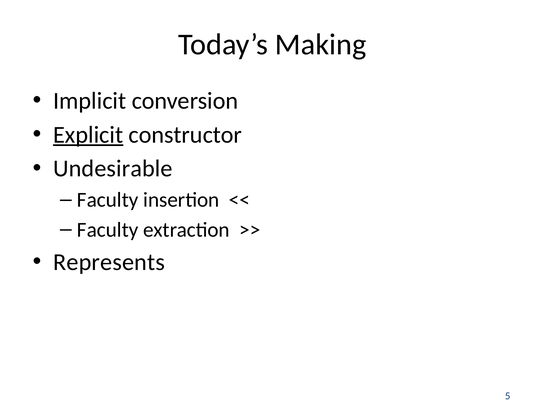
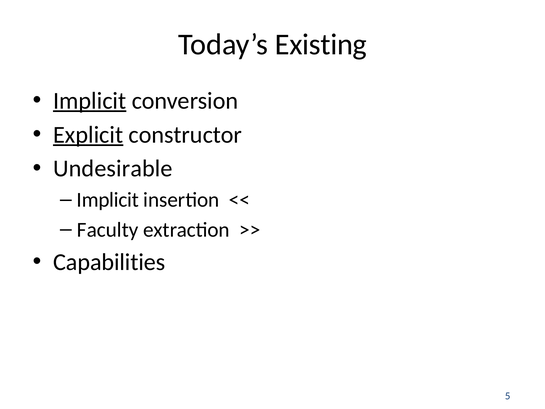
Making: Making -> Existing
Implicit at (90, 101) underline: none -> present
Faculty at (108, 200): Faculty -> Implicit
Represents: Represents -> Capabilities
